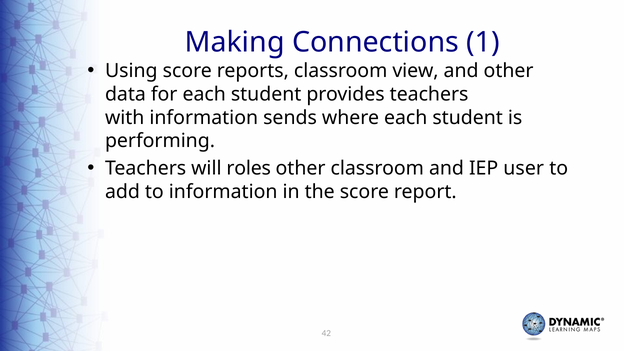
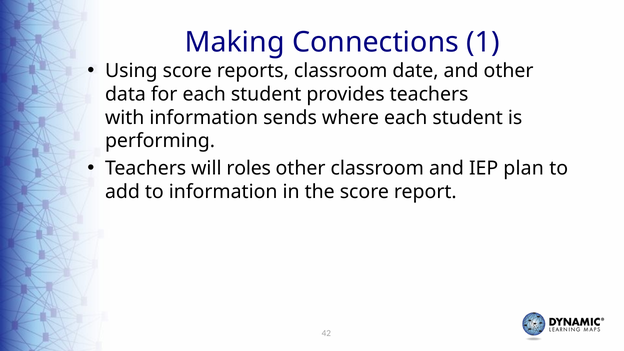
view: view -> date
user: user -> plan
